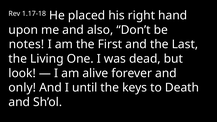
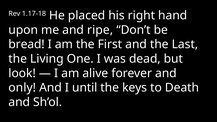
also: also -> ripe
notes: notes -> bread
